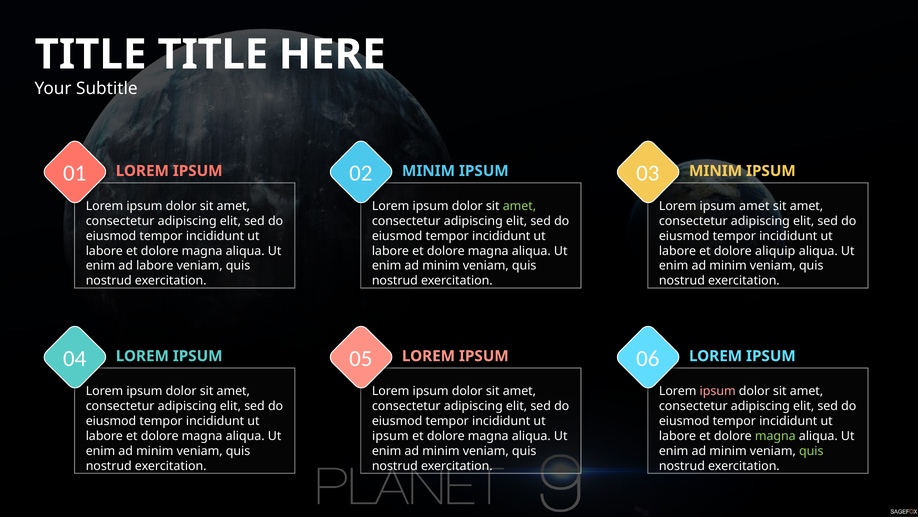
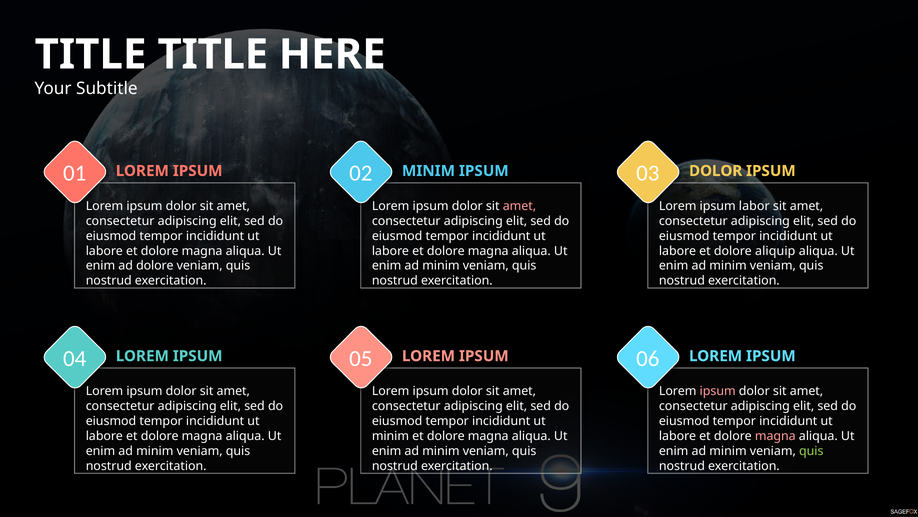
02 MINIM: MINIM -> DOLOR
amet at (519, 206) colour: light green -> pink
ipsum amet: amet -> labor
ad labore: labore -> dolore
ipsum at (390, 436): ipsum -> minim
magna at (775, 436) colour: light green -> pink
